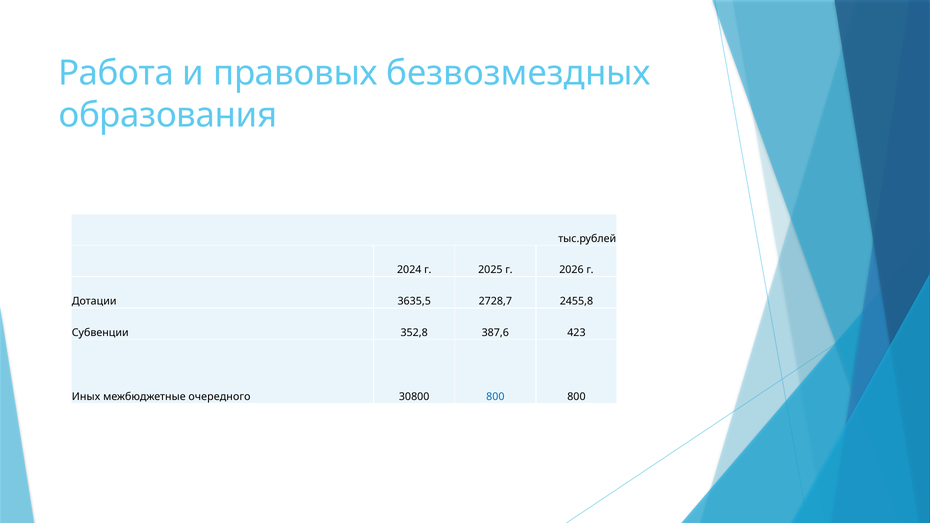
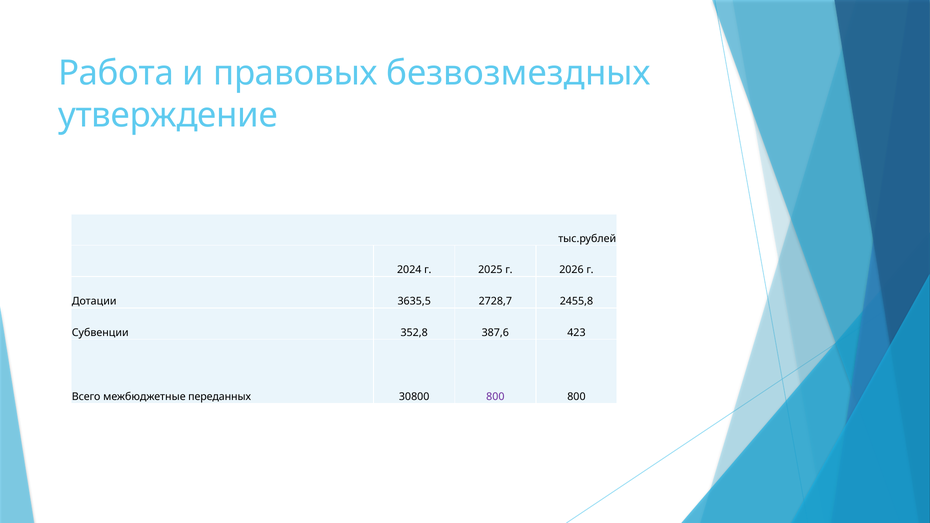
образования: образования -> утверждение
Иных: Иных -> Всего
очередного: очередного -> переданных
800 at (495, 397) colour: blue -> purple
